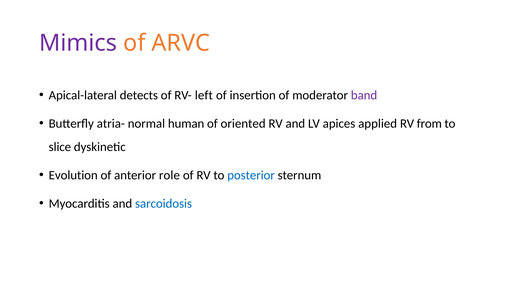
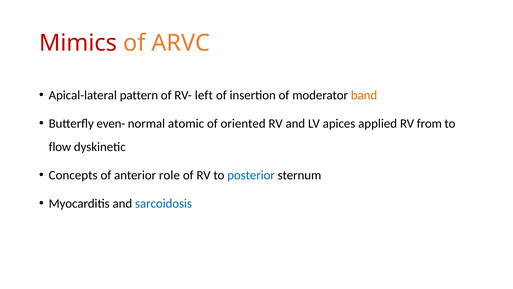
Mimics colour: purple -> red
detects: detects -> pattern
band colour: purple -> orange
atria-: atria- -> even-
human: human -> atomic
slice: slice -> flow
Evolution: Evolution -> Concepts
